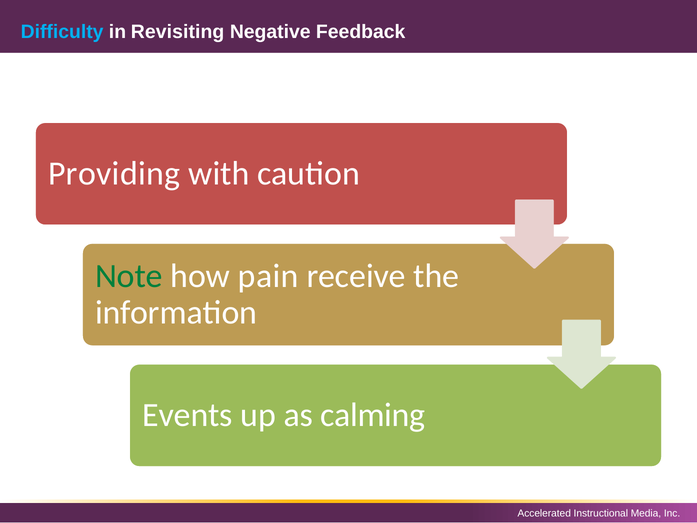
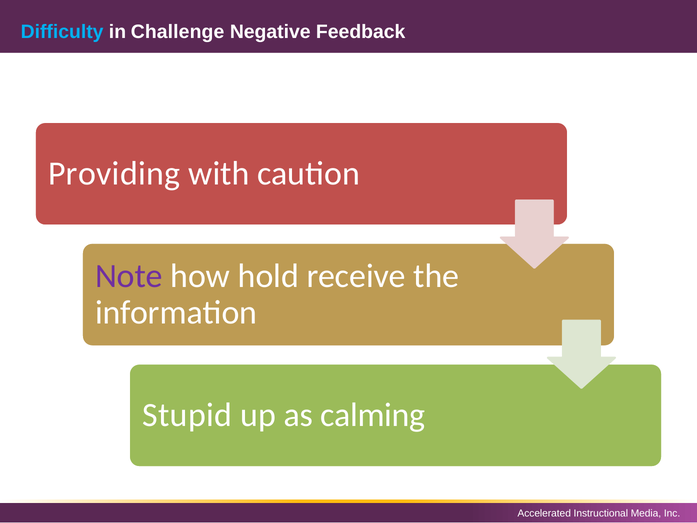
Revisiting: Revisiting -> Challenge
Note colour: green -> purple
pain: pain -> hold
Events: Events -> Stupid
